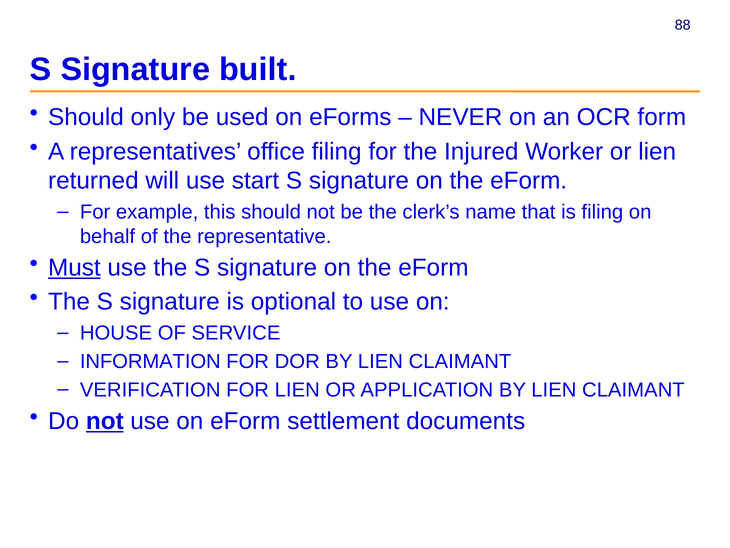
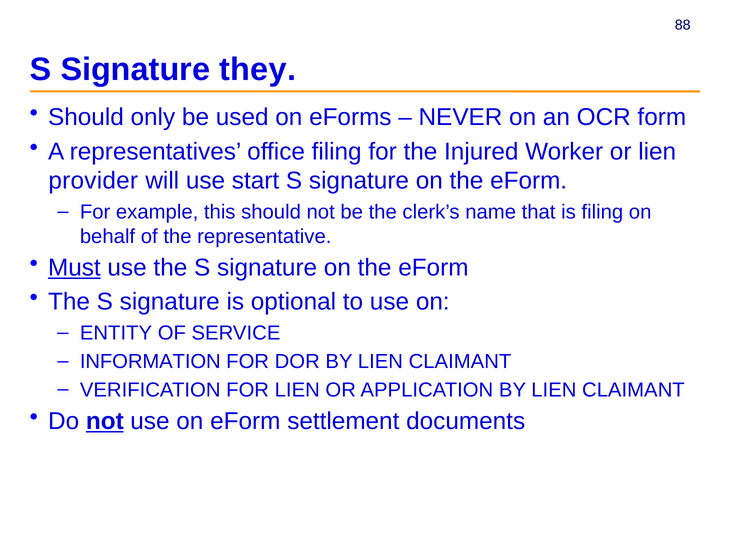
built: built -> they
returned: returned -> provider
HOUSE: HOUSE -> ENTITY
